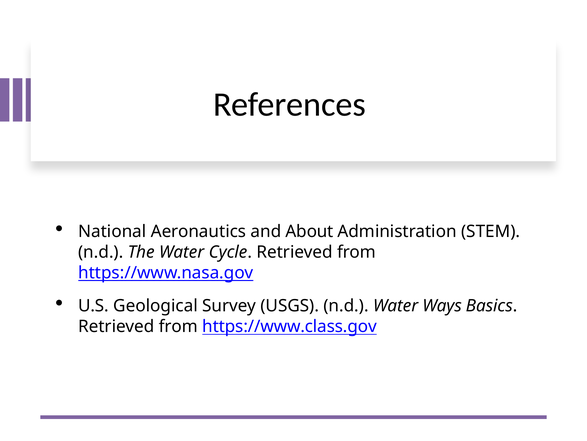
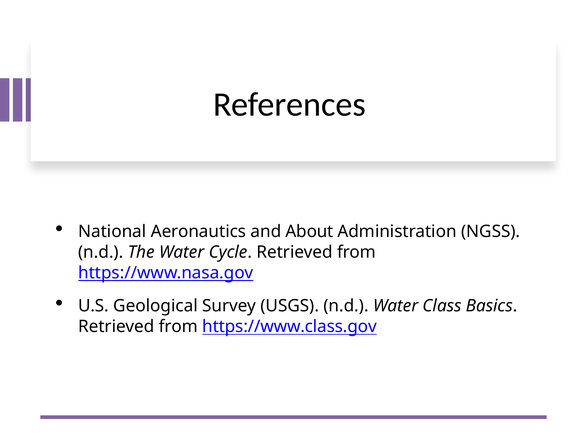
STEM: STEM -> NGSS
Ways: Ways -> Class
